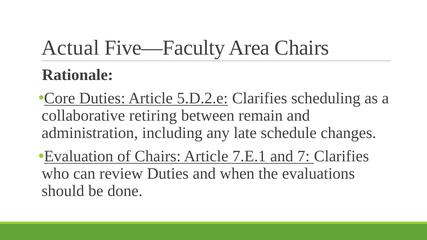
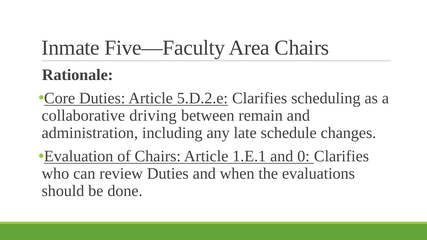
Actual: Actual -> Inmate
retiring: retiring -> driving
7.E.1: 7.E.1 -> 1.E.1
7: 7 -> 0
